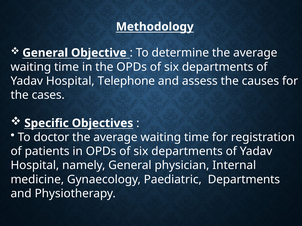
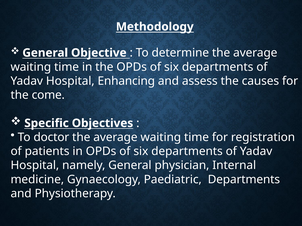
Telephone: Telephone -> Enhancing
cases: cases -> come
